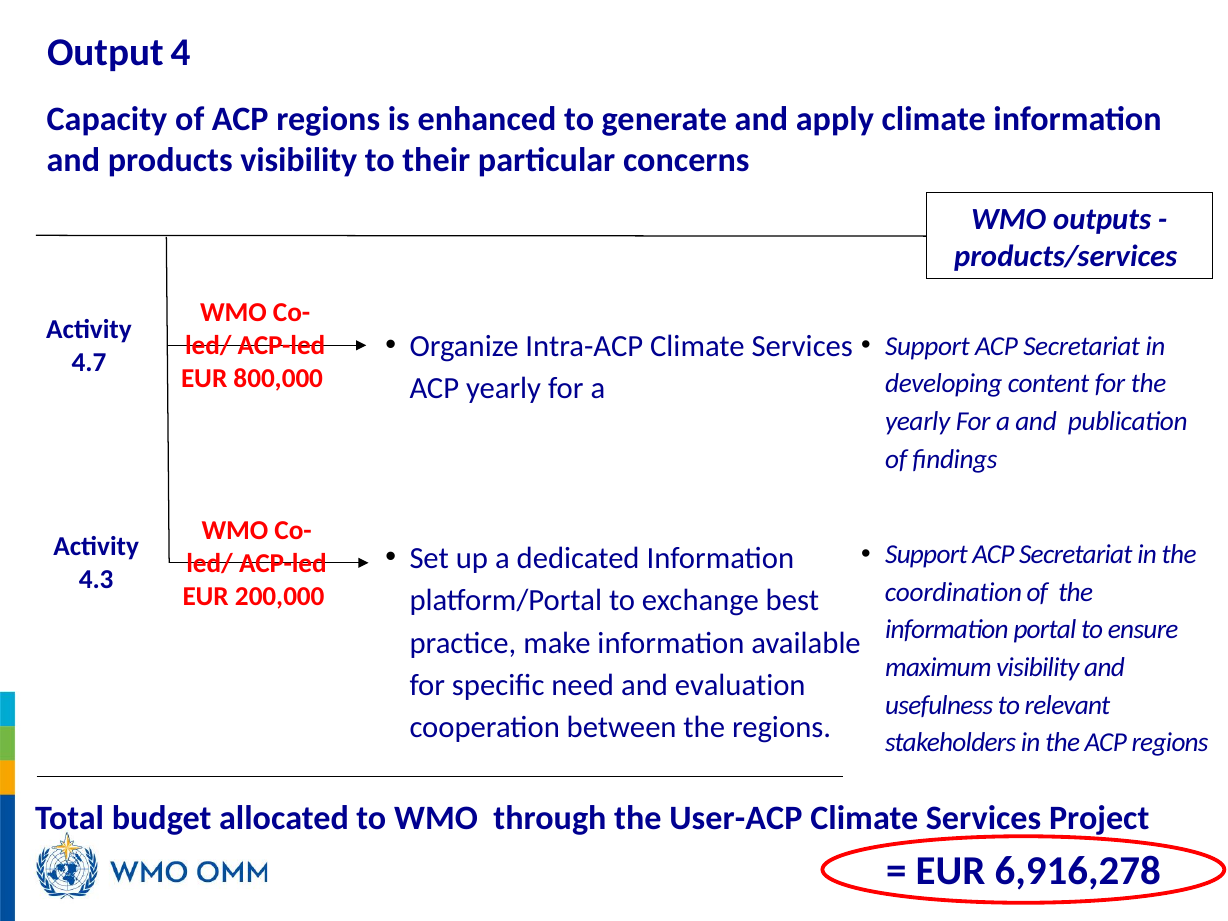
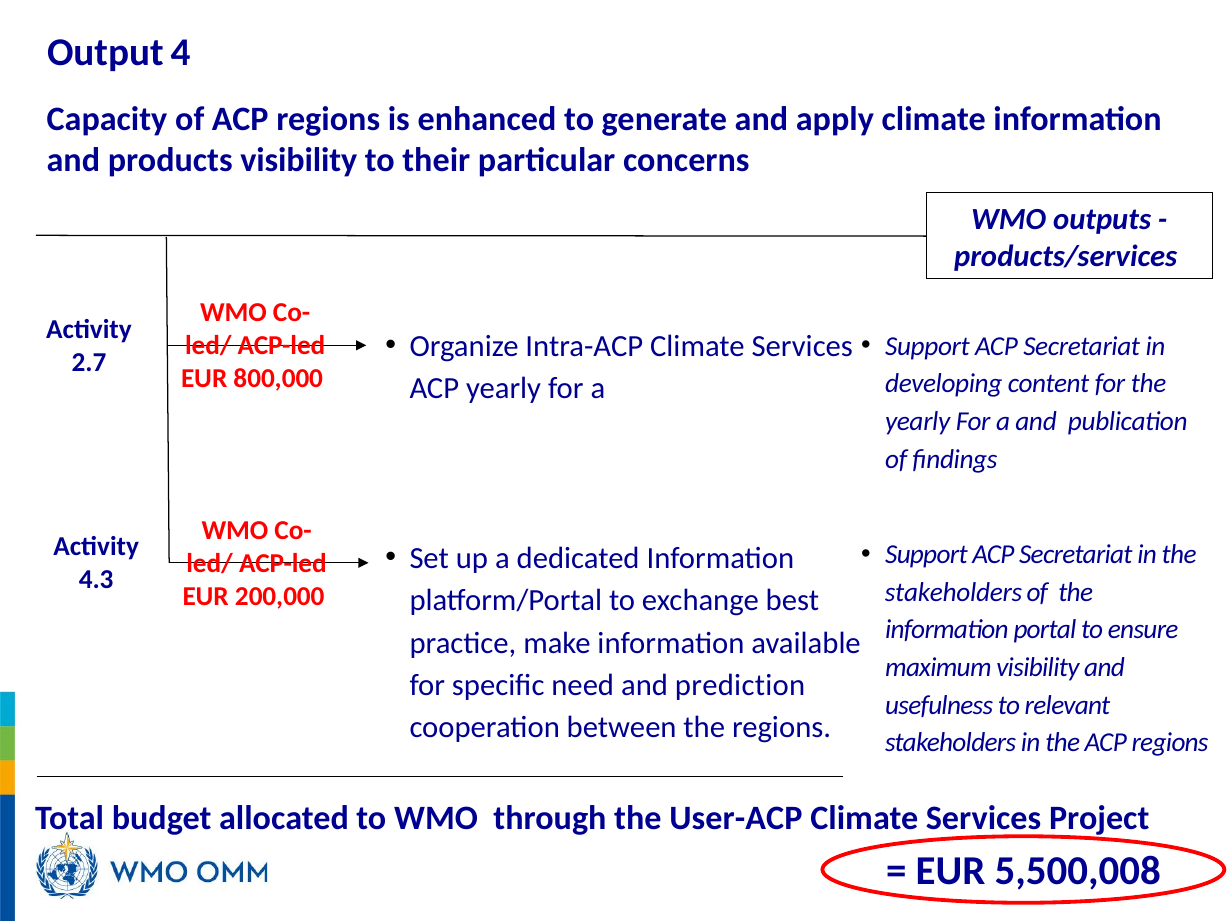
4.7: 4.7 -> 2.7
coordination at (954, 592): coordination -> stakeholders
evaluation: evaluation -> prediction
6,916,278: 6,916,278 -> 5,500,008
